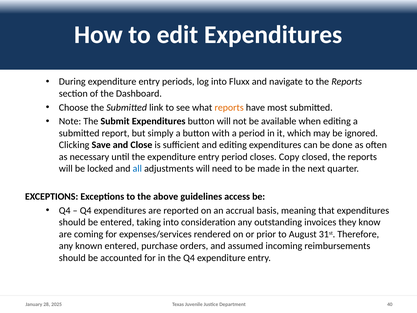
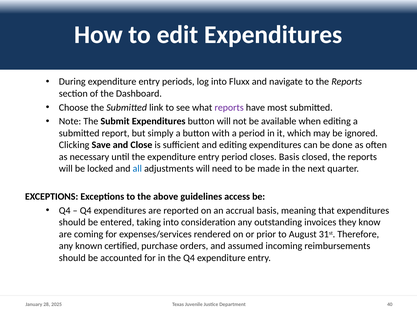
reports at (229, 107) colour: orange -> purple
closes Copy: Copy -> Basis
known entered: entered -> certified
